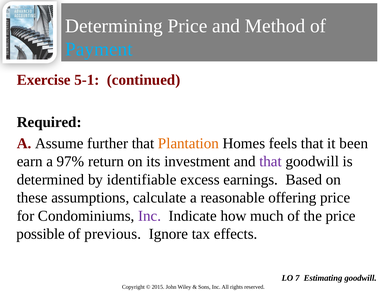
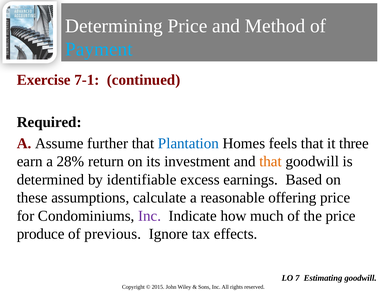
5-1: 5-1 -> 7-1
Plantation colour: orange -> blue
been: been -> three
97%: 97% -> 28%
that at (271, 161) colour: purple -> orange
possible: possible -> produce
